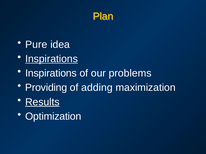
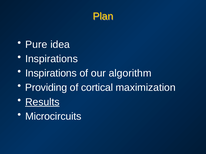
Inspirations at (52, 59) underline: present -> none
problems: problems -> algorithm
adding: adding -> cortical
Optimization: Optimization -> Microcircuits
